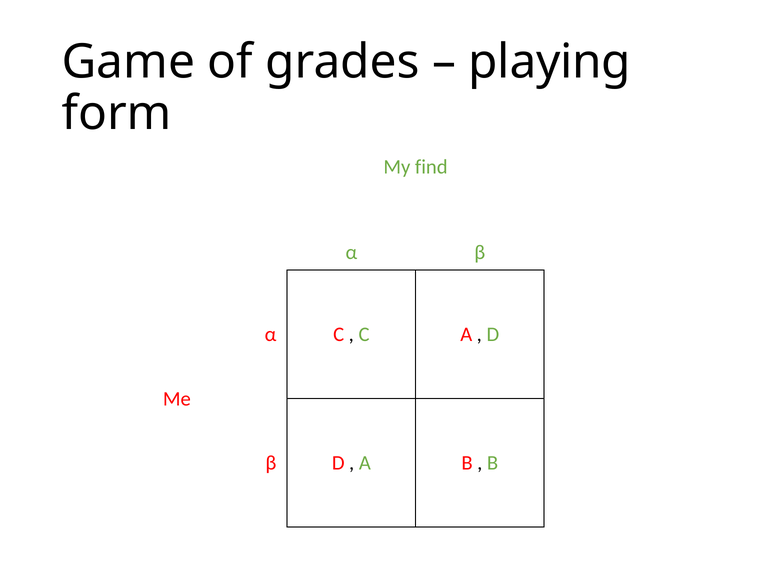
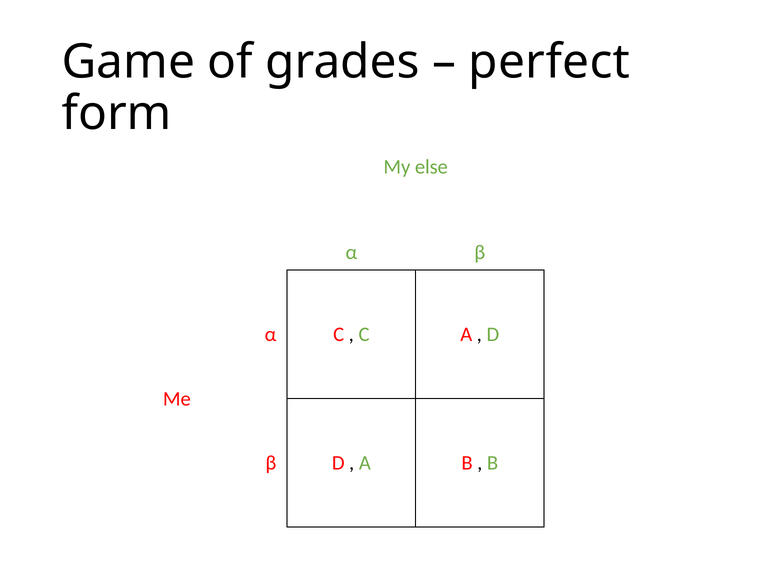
playing: playing -> perfect
find: find -> else
